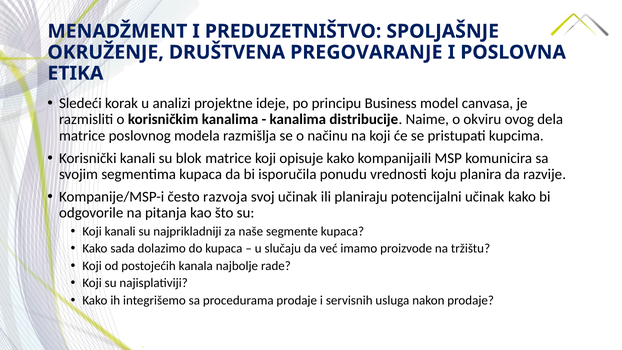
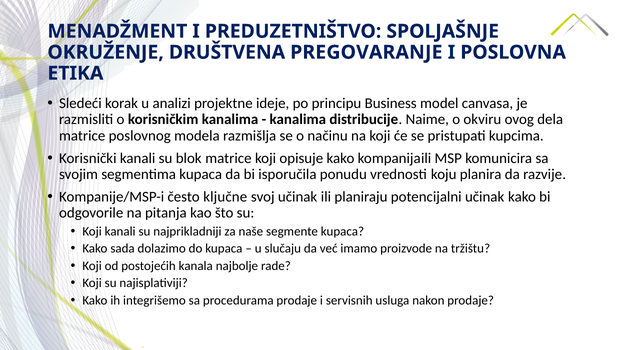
razvoja: razvoja -> ključne
